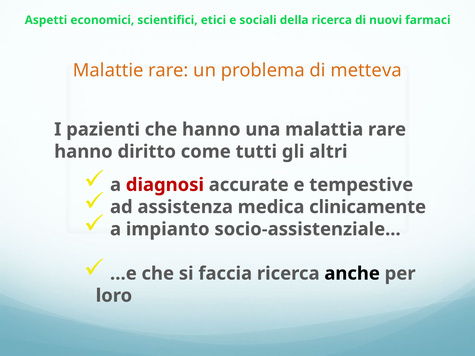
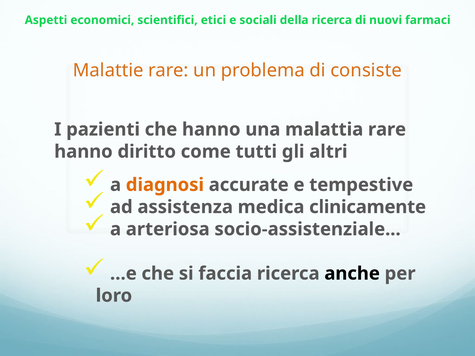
metteva: metteva -> consiste
diagnosi colour: red -> orange
impianto: impianto -> arteriosa
